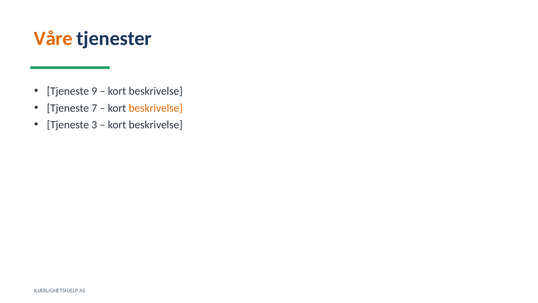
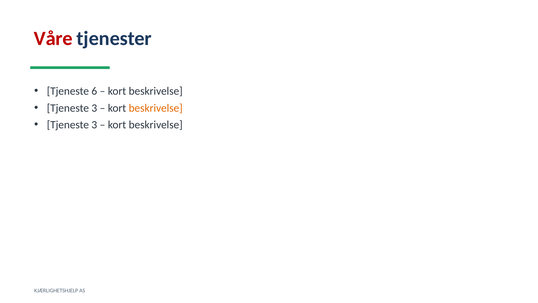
Våre colour: orange -> red
9: 9 -> 6
7 at (94, 108): 7 -> 3
